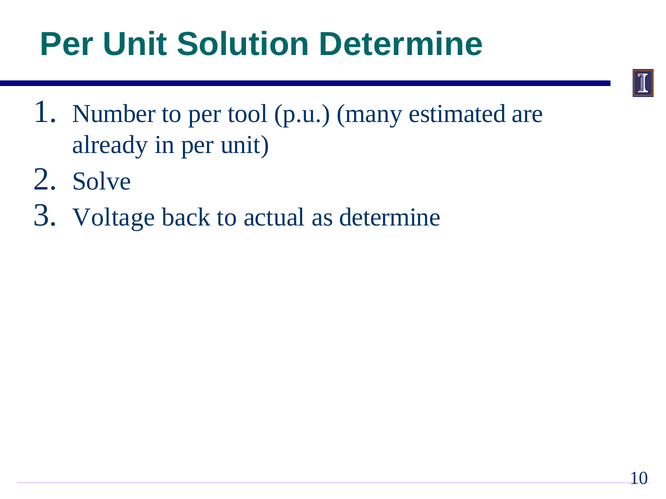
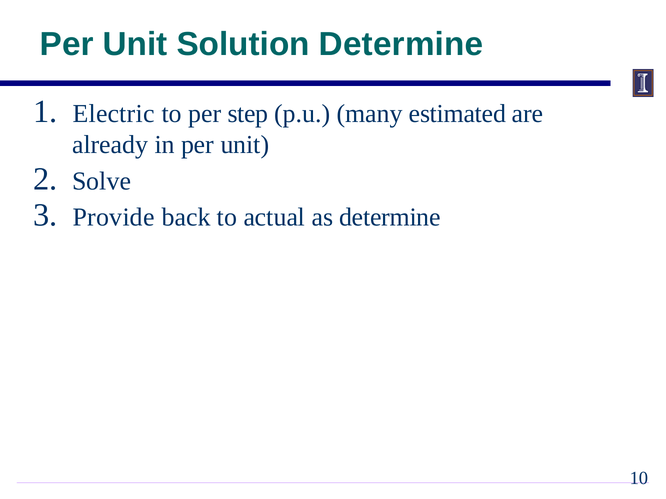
Number: Number -> Electric
tool: tool -> step
Voltage: Voltage -> Provide
